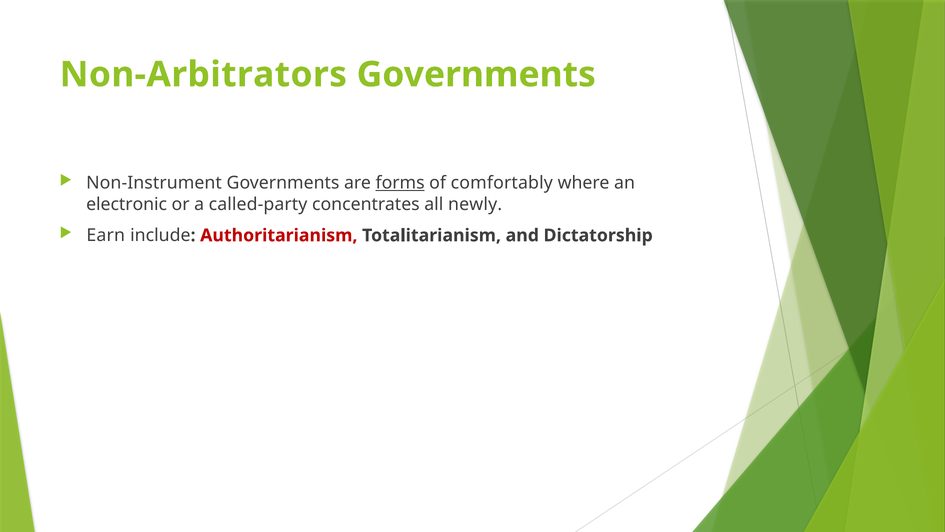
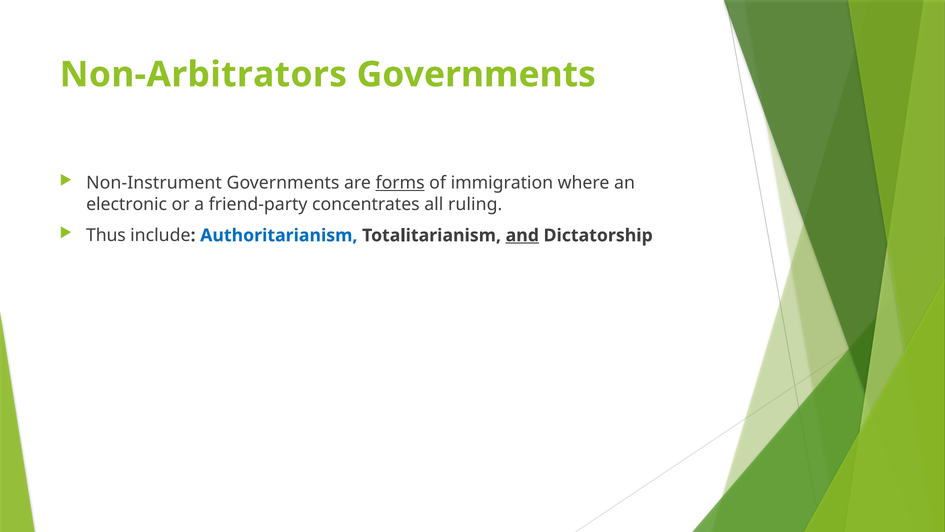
comfortably: comfortably -> immigration
called-party: called-party -> friend-party
newly: newly -> ruling
Earn: Earn -> Thus
Authoritarianism colour: red -> blue
and underline: none -> present
